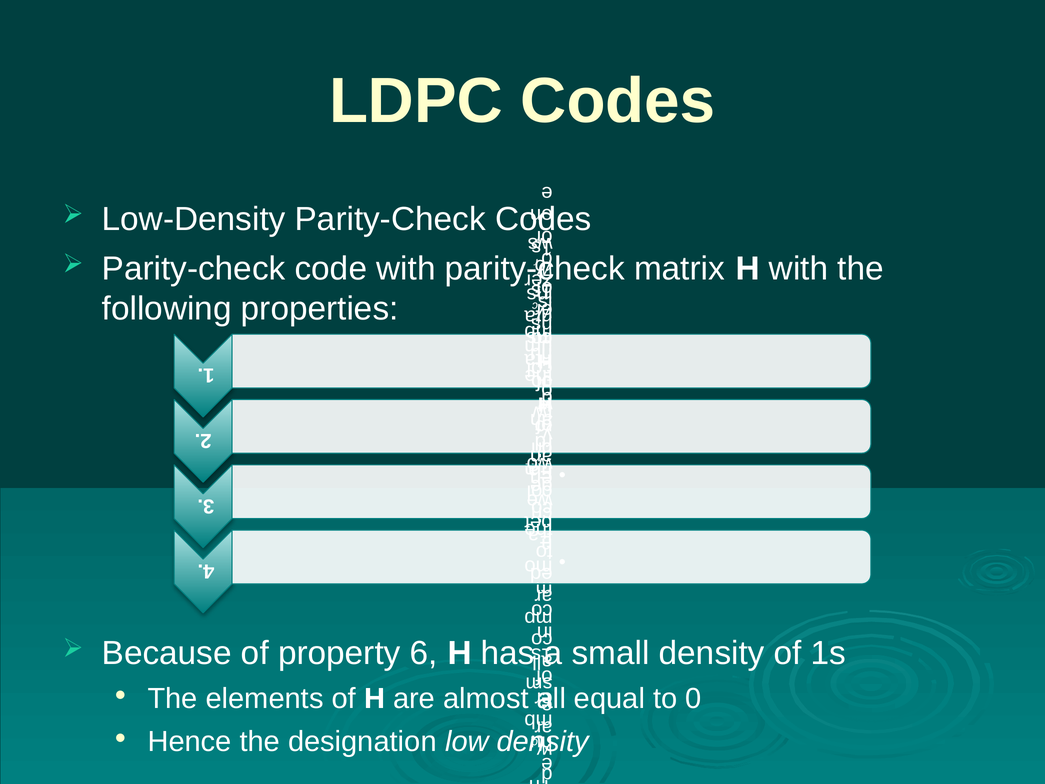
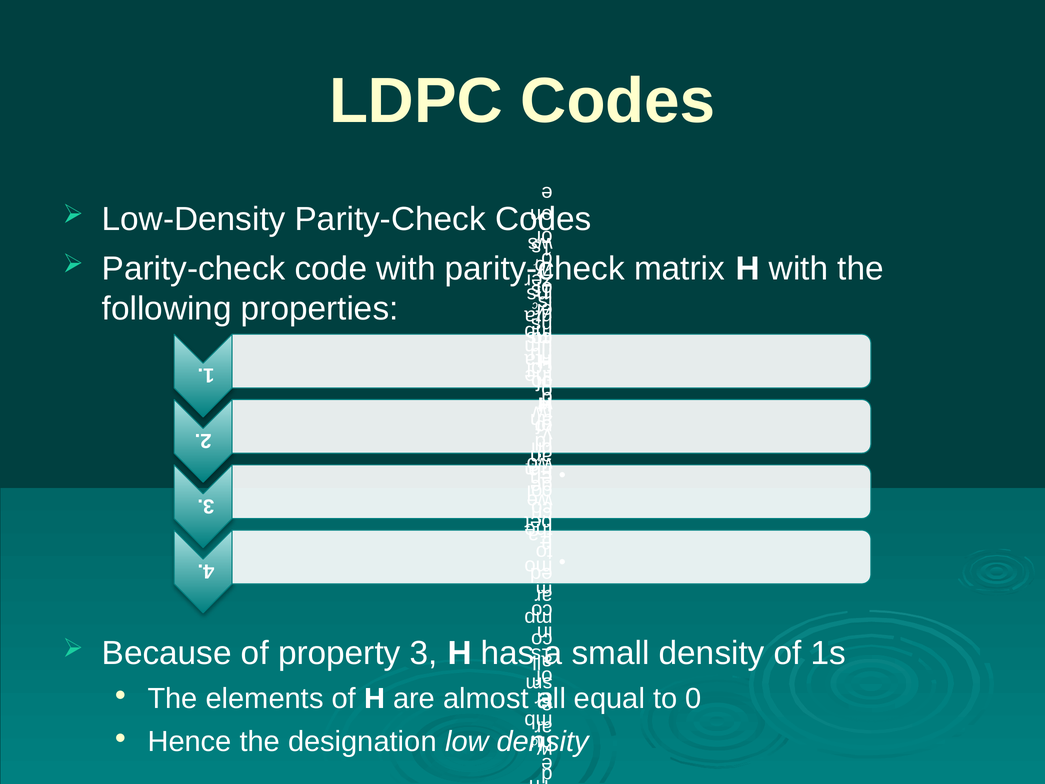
property 6: 6 -> 3
